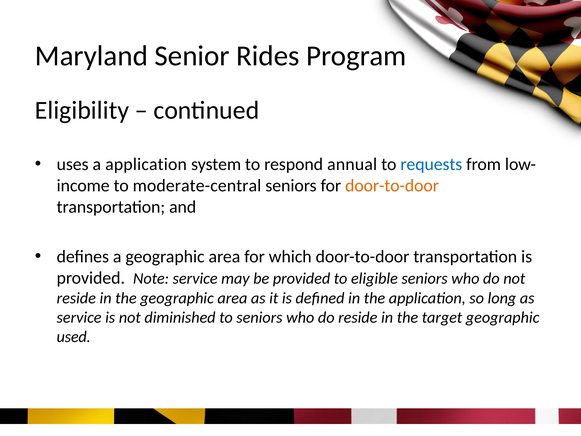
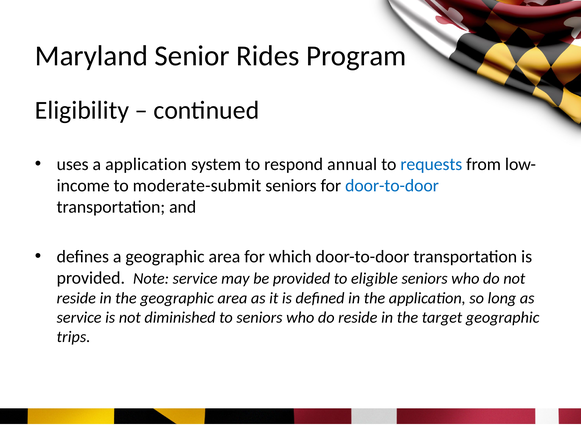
moderate-central: moderate-central -> moderate-submit
door-to-door at (392, 186) colour: orange -> blue
used: used -> trips
